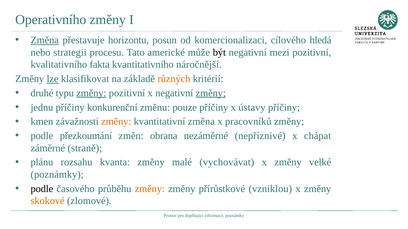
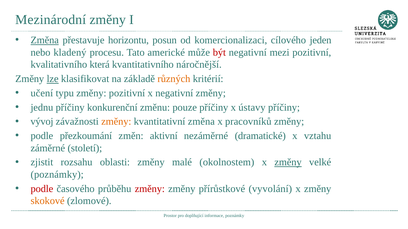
Operativního: Operativního -> Mezinárodní
hledá: hledá -> jeden
strategii: strategii -> kladený
být colour: black -> red
fakta: fakta -> která
druhé: druhé -> učení
změny at (91, 93) underline: present -> none
změny at (211, 93) underline: present -> none
kmen: kmen -> vývoj
obrana: obrana -> aktivní
nepříznivé: nepříznivé -> dramatické
chápat: chápat -> vztahu
straně: straně -> století
plánu: plánu -> zjistit
kvanta: kvanta -> oblasti
vychovávat: vychovávat -> okolnostem
změny at (288, 163) underline: none -> present
podle at (42, 189) colour: black -> red
změny at (150, 189) colour: orange -> red
vzniklou: vzniklou -> vyvolání
